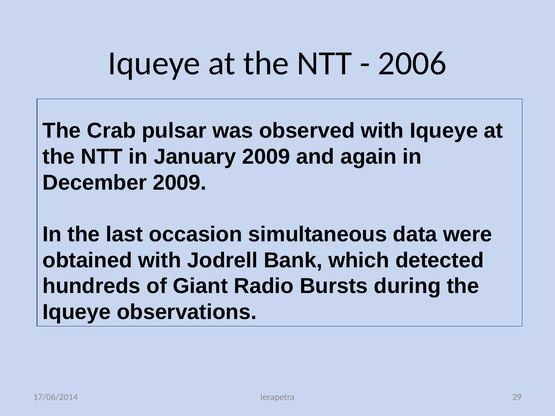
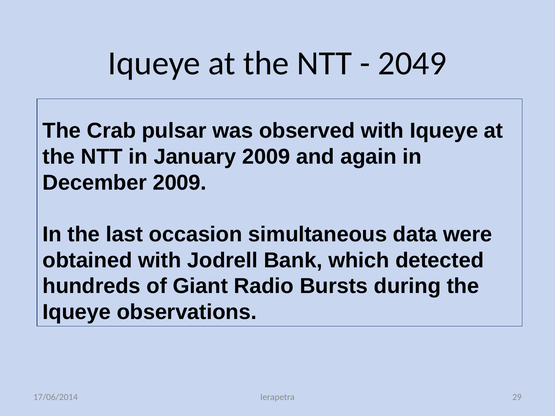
2006: 2006 -> 2049
